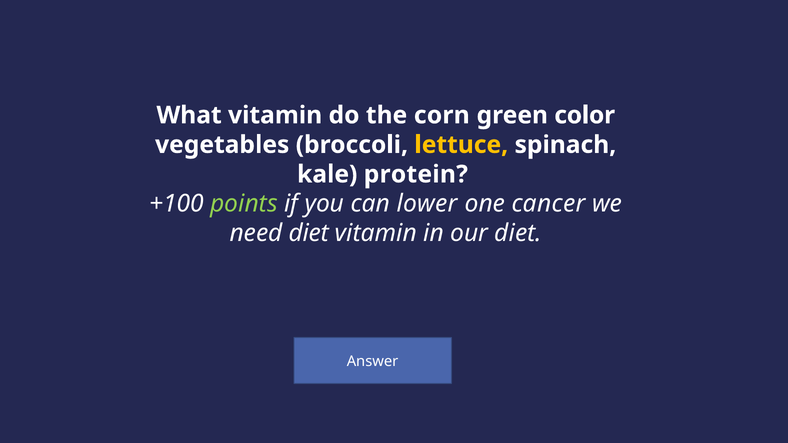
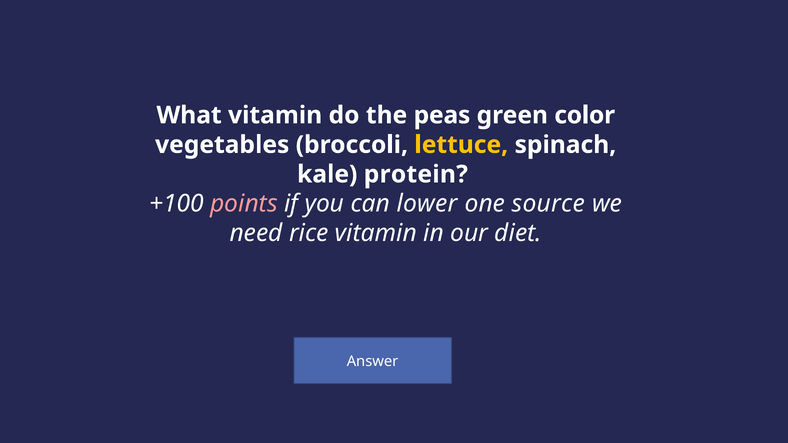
corn: corn -> peas
points colour: light green -> pink
cancer: cancer -> source
need diet: diet -> rice
